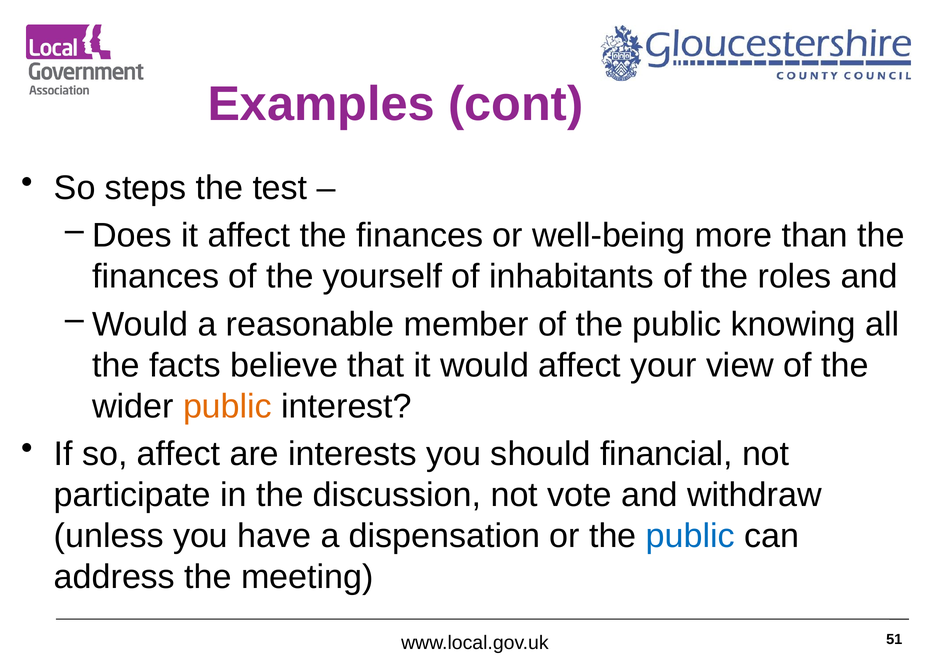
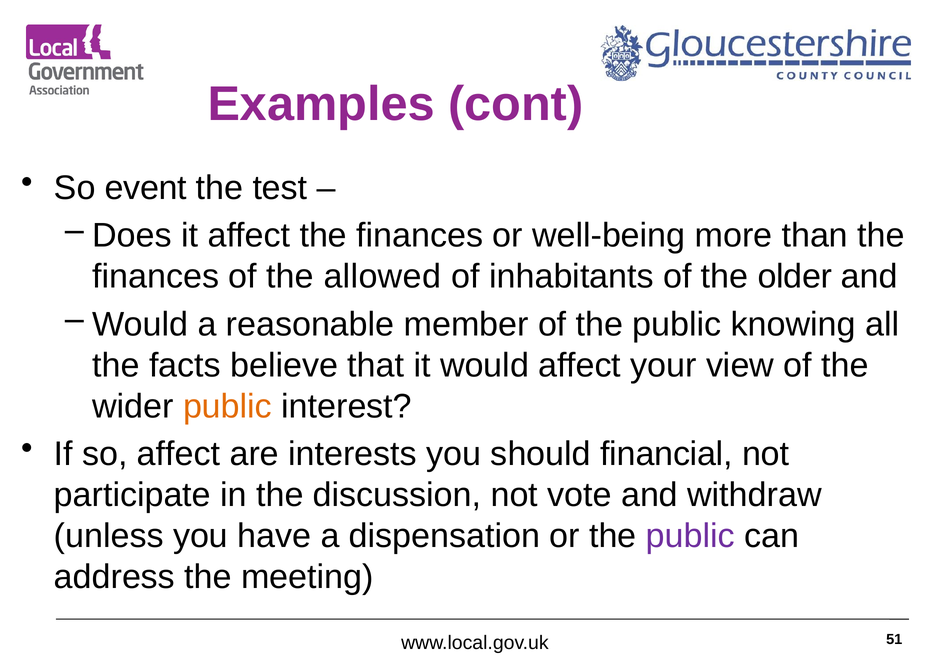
steps: steps -> event
yourself: yourself -> allowed
roles: roles -> older
public at (690, 536) colour: blue -> purple
